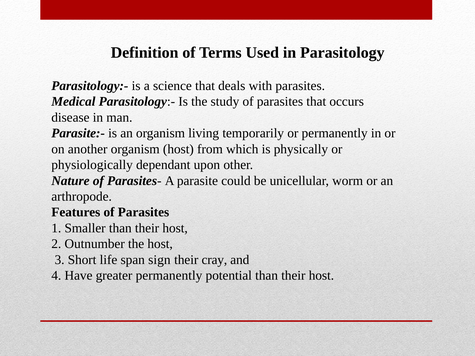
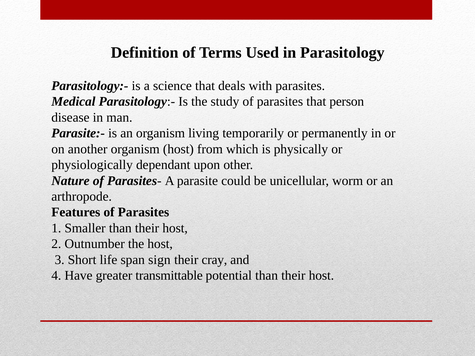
occurs: occurs -> person
greater permanently: permanently -> transmittable
